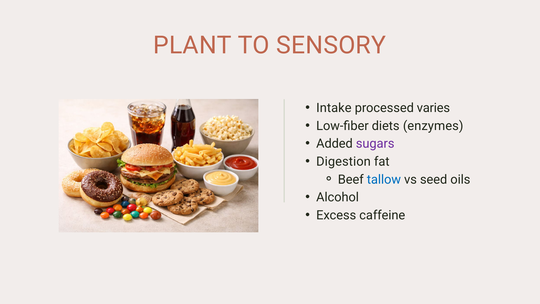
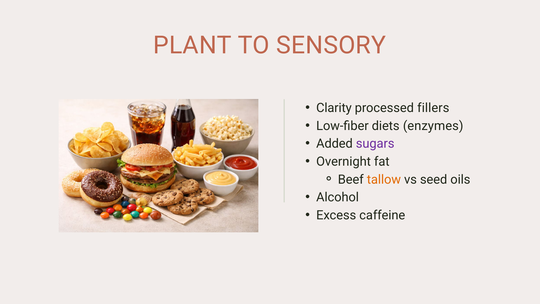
Intake: Intake -> Clarity
varies: varies -> fillers
Digestion: Digestion -> Overnight
tallow colour: blue -> orange
